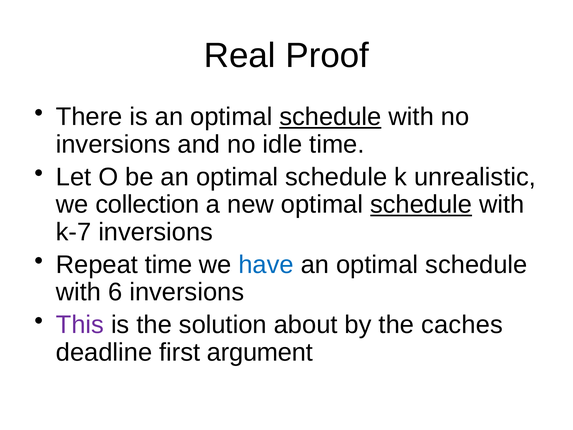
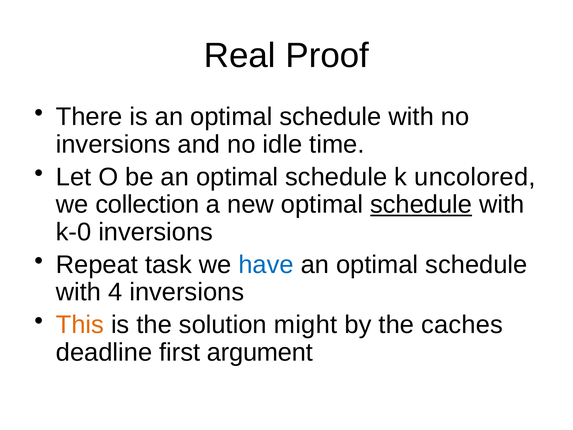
schedule at (330, 117) underline: present -> none
unrealistic: unrealistic -> uncolored
k-7: k-7 -> k-0
Repeat time: time -> task
6: 6 -> 4
This colour: purple -> orange
about: about -> might
